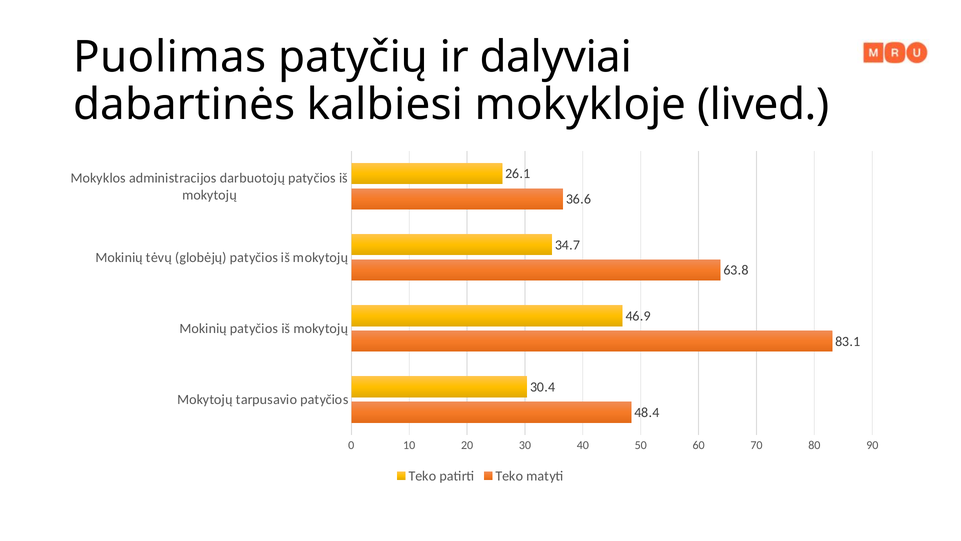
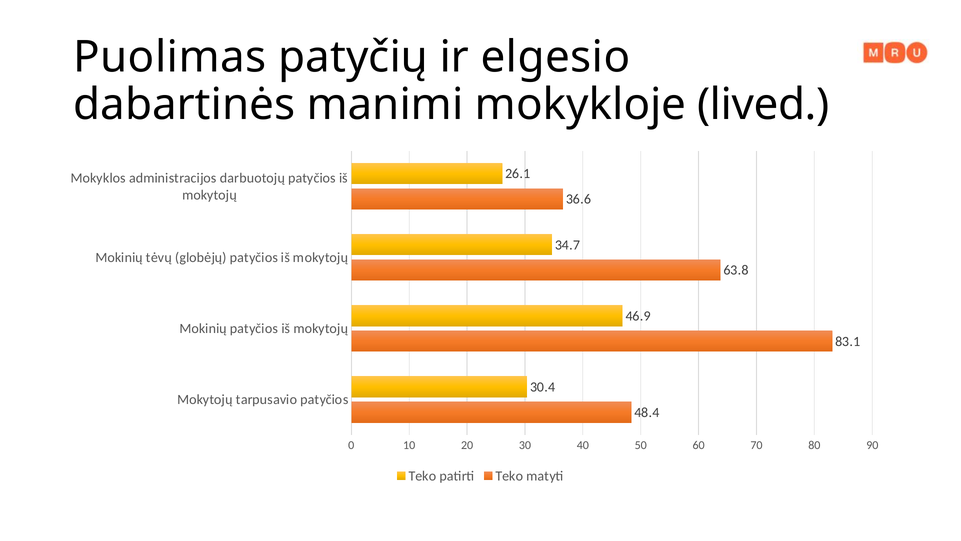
dalyviai: dalyviai -> elgesio
kalbiesi: kalbiesi -> manimi
